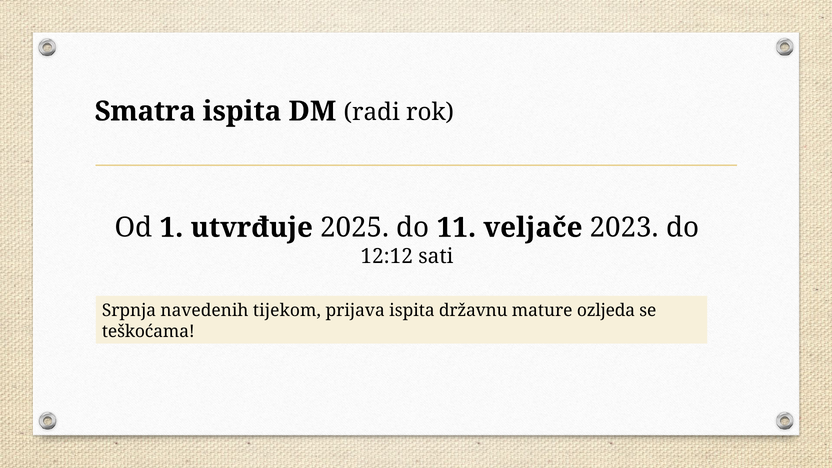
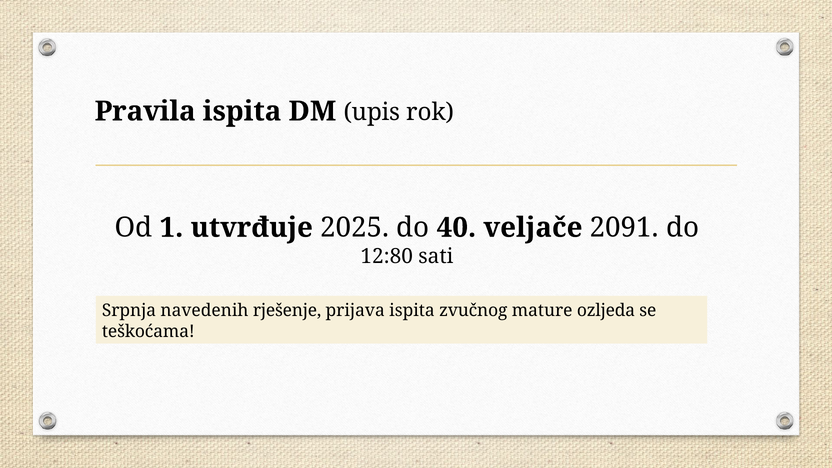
Smatra: Smatra -> Pravila
radi: radi -> upis
11: 11 -> 40
2023: 2023 -> 2091
12:12: 12:12 -> 12:80
tijekom: tijekom -> rješenje
državnu: državnu -> zvučnog
